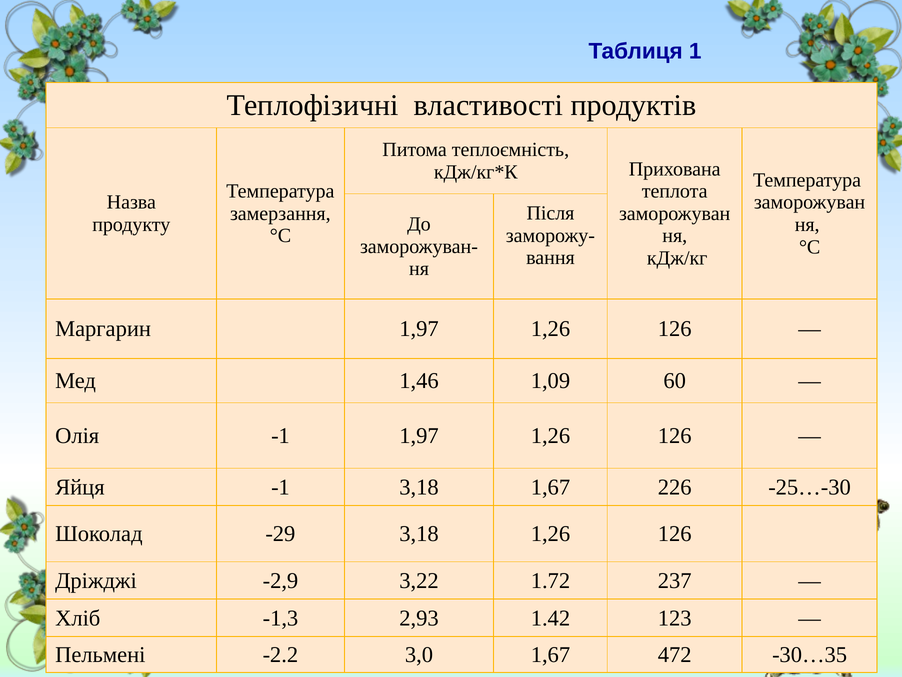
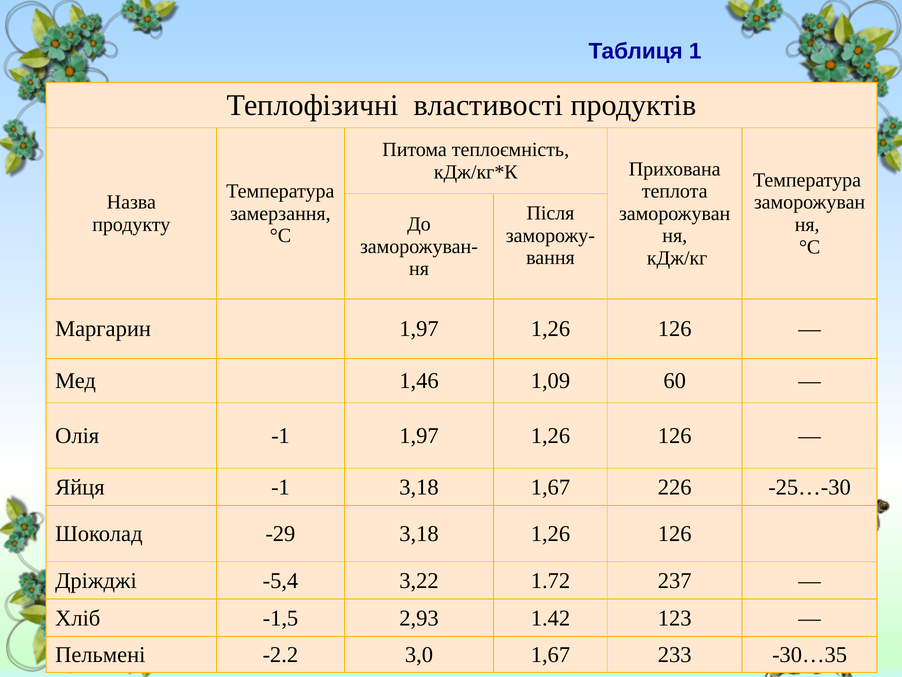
-2,9: -2,9 -> -5,4
-1,3: -1,3 -> -1,5
472: 472 -> 233
